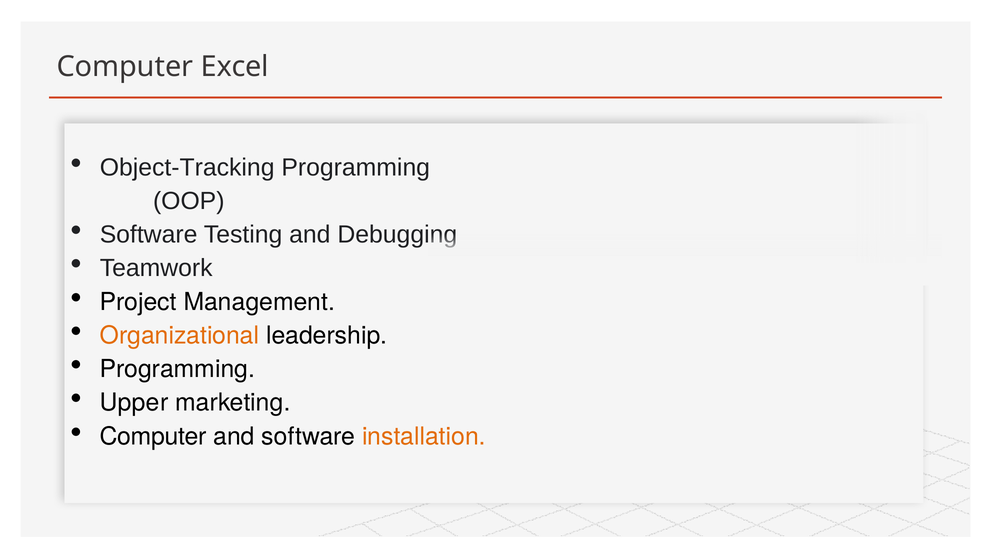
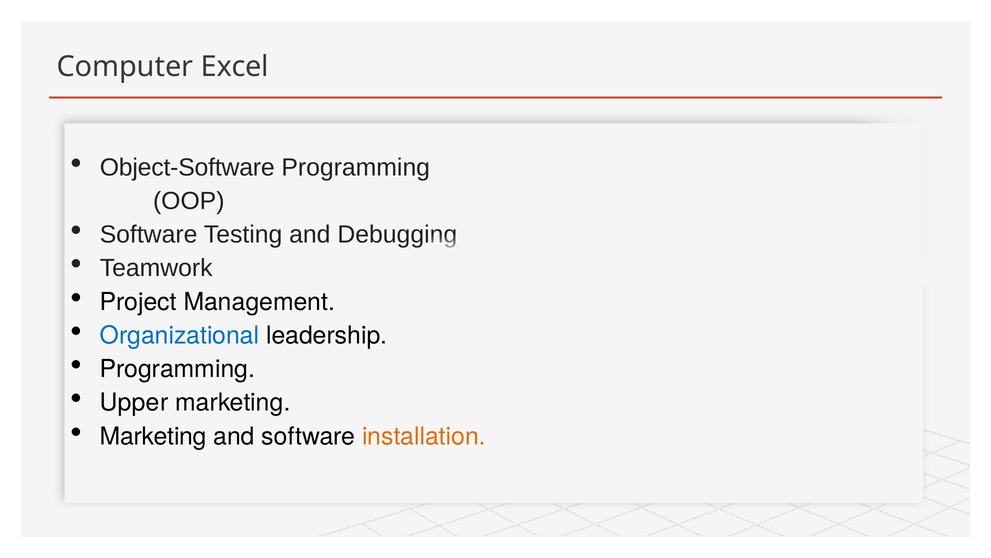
Object-Tracking: Object-Tracking -> Object-Software
Organizational colour: orange -> blue
Computer at (153, 436): Computer -> Marketing
